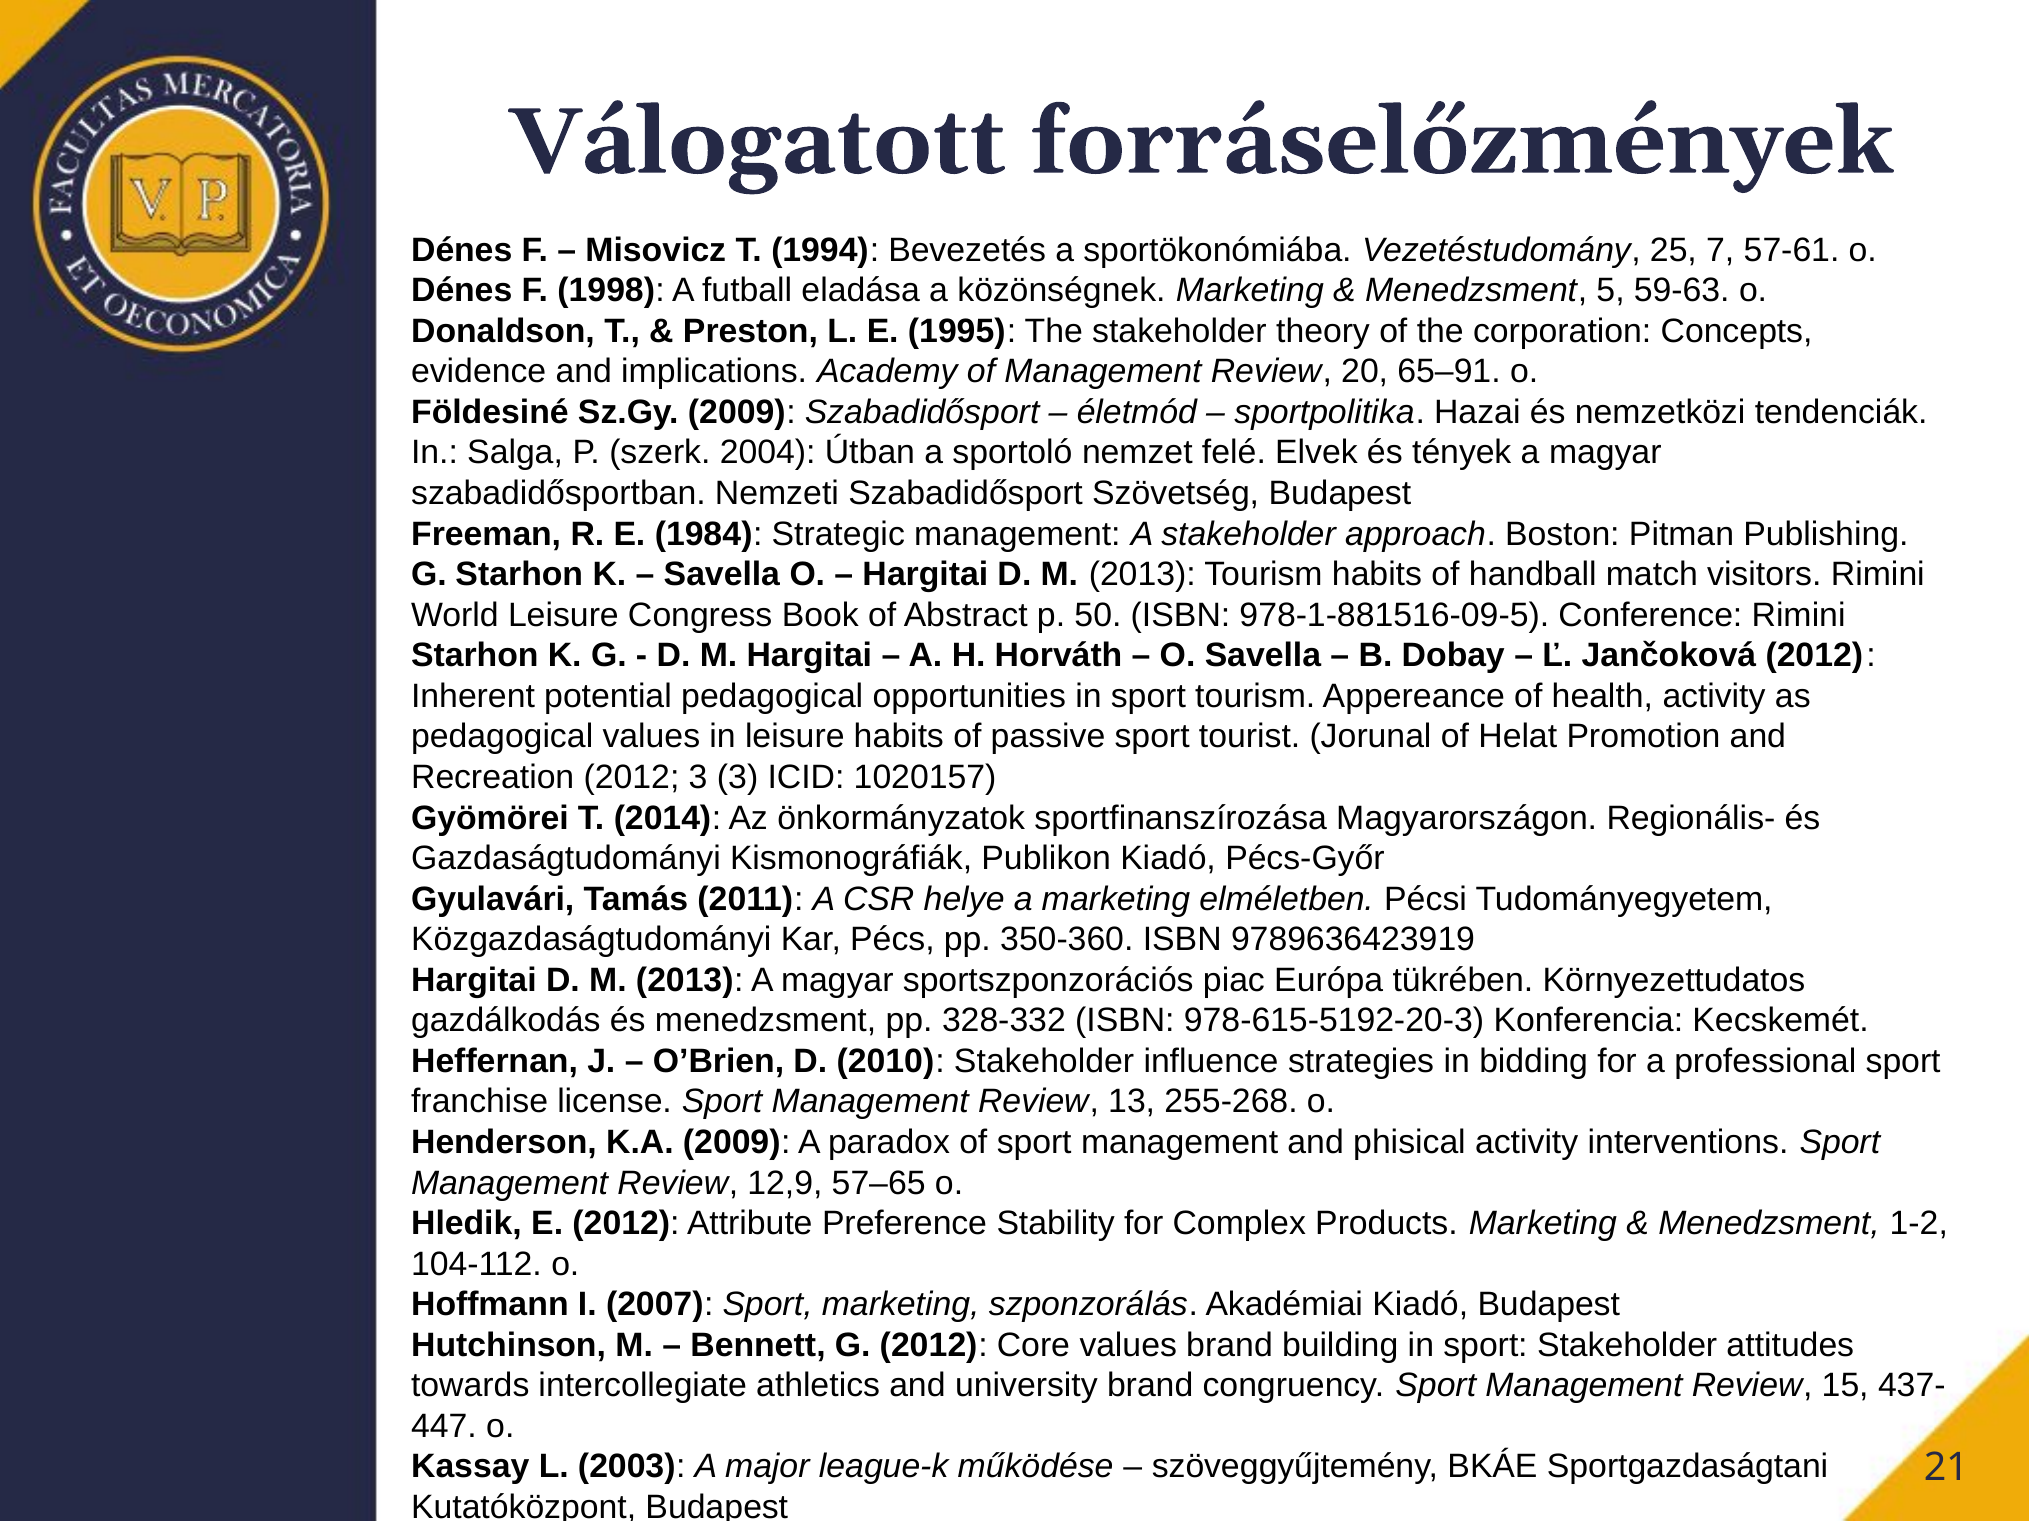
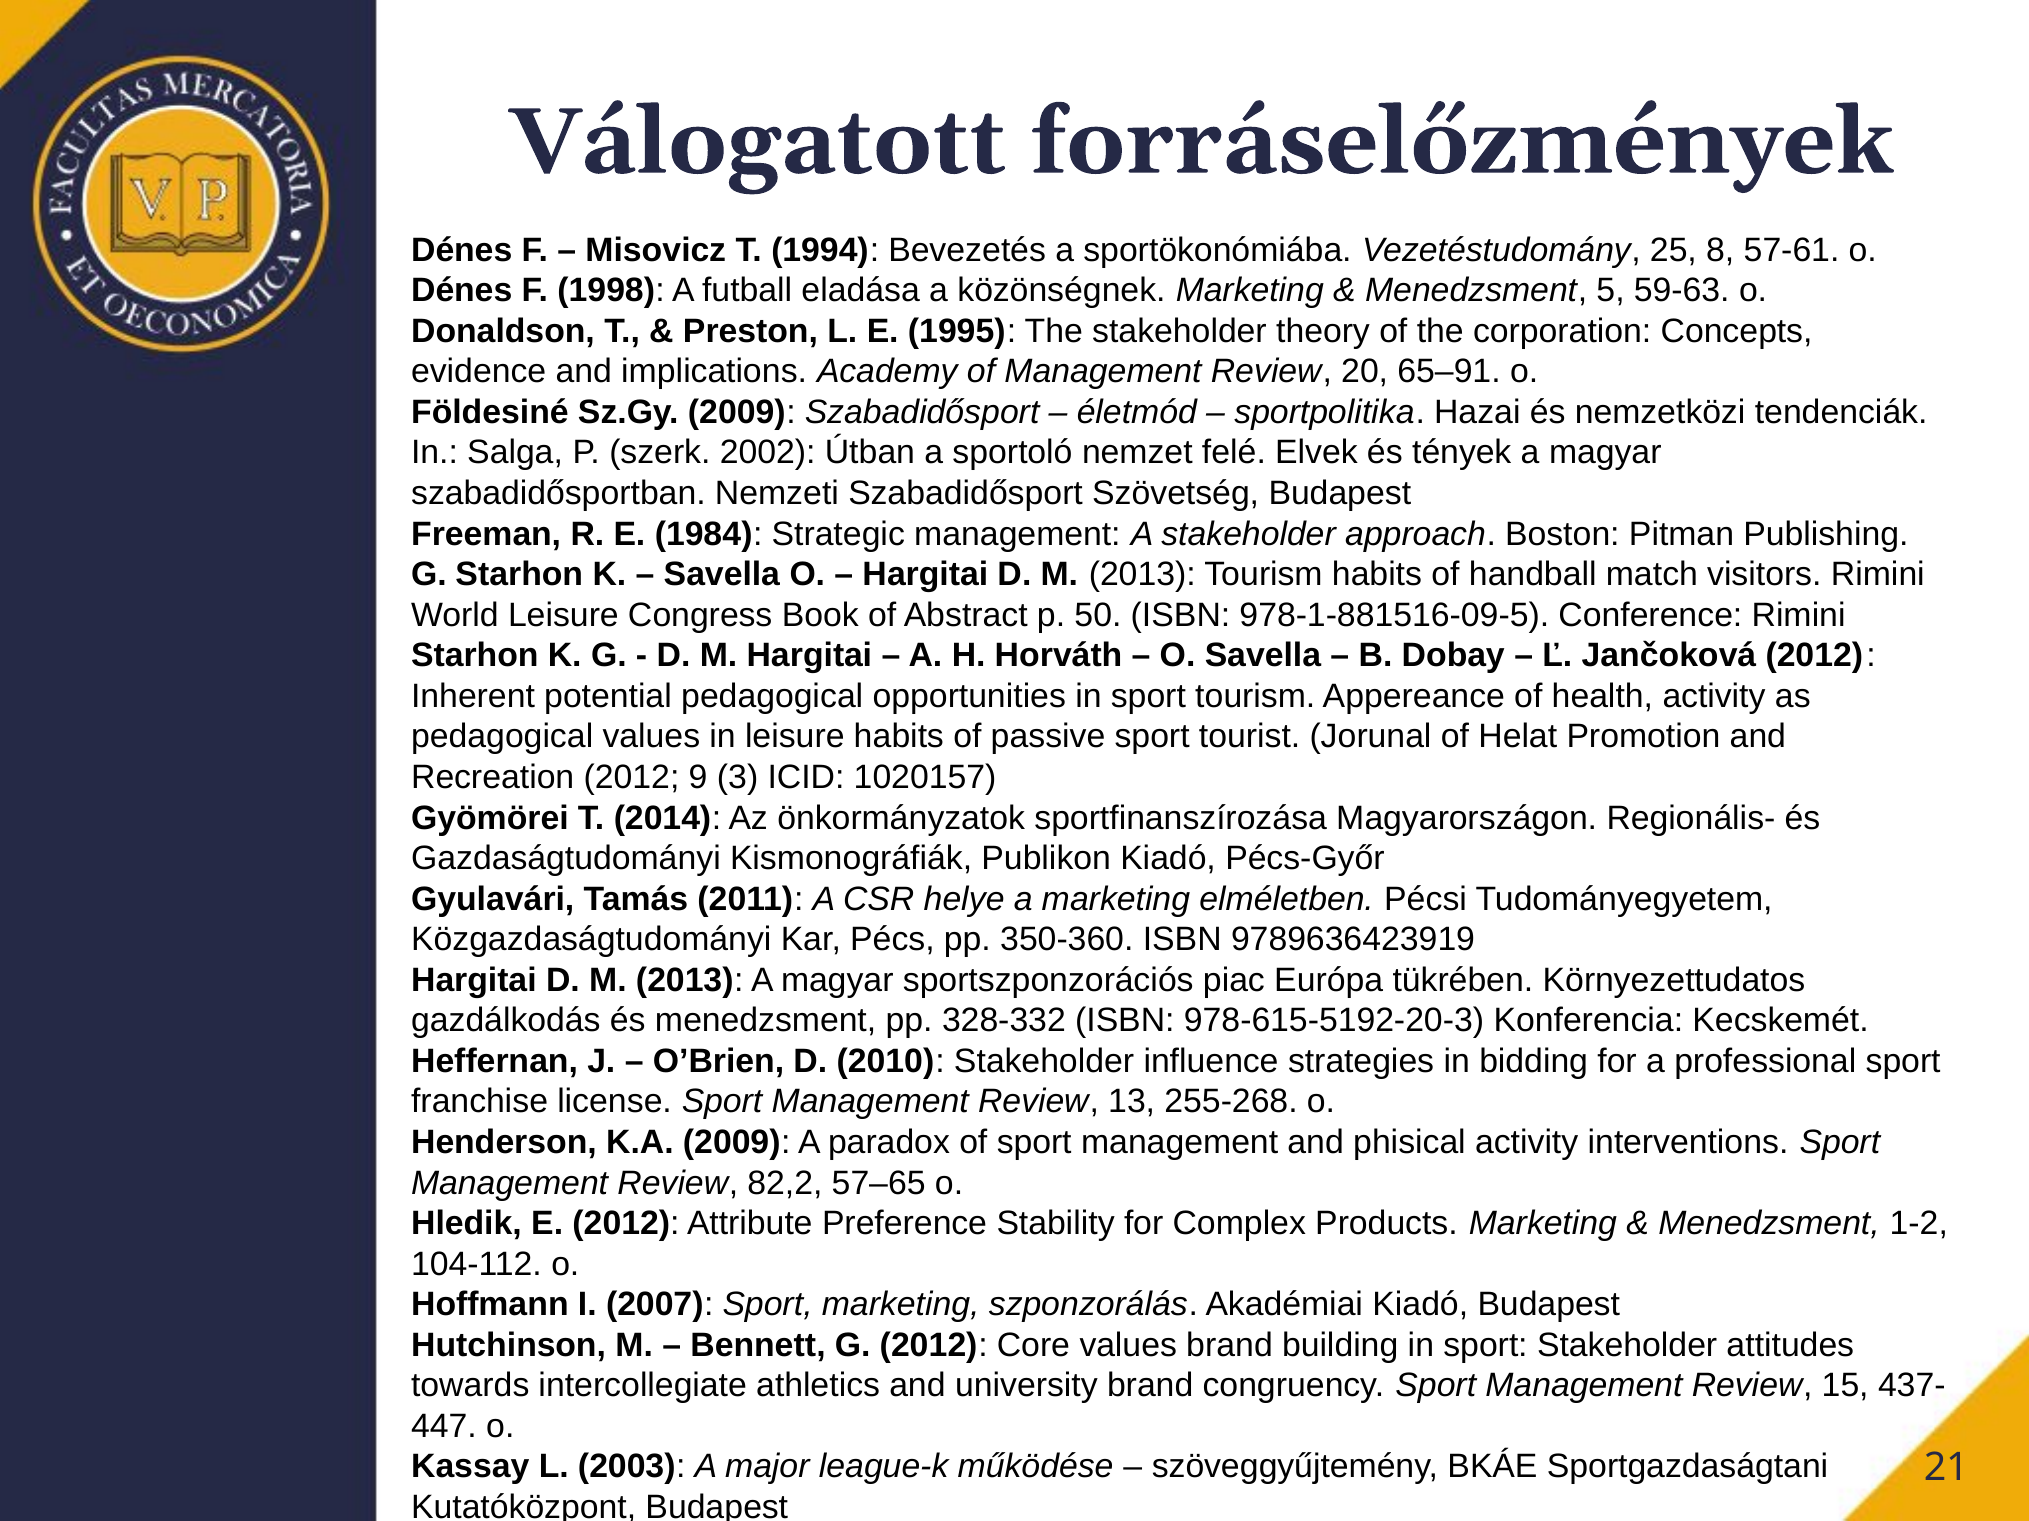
7: 7 -> 8
2004: 2004 -> 2002
2012 3: 3 -> 9
12,9: 12,9 -> 82,2
